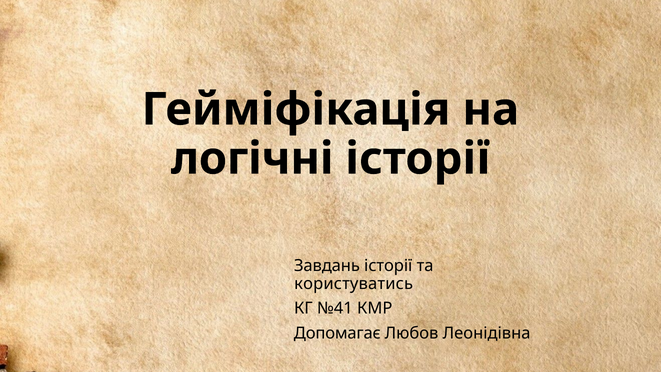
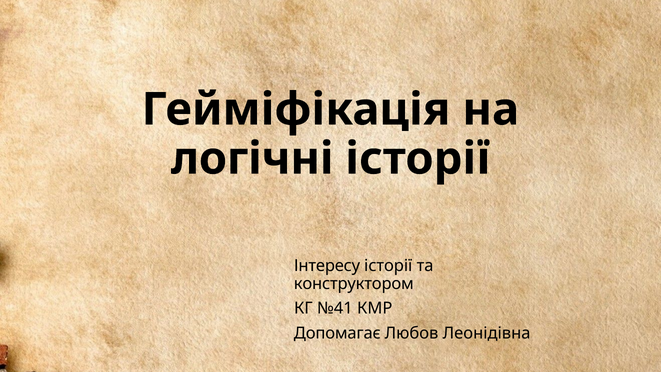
Завдань: Завдань -> Інтересу
користуватись: користуватись -> конструктором
